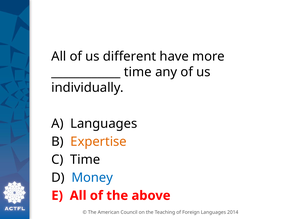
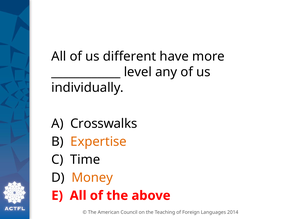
time at (138, 72): time -> level
A Languages: Languages -> Crosswalks
Money colour: blue -> orange
